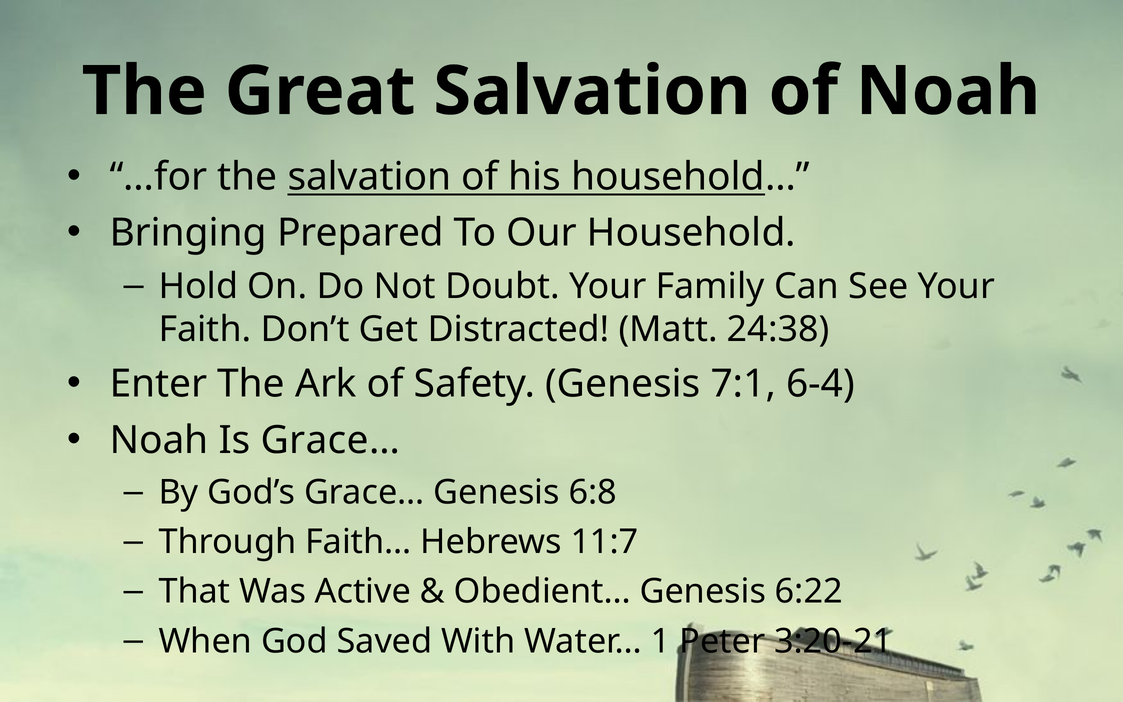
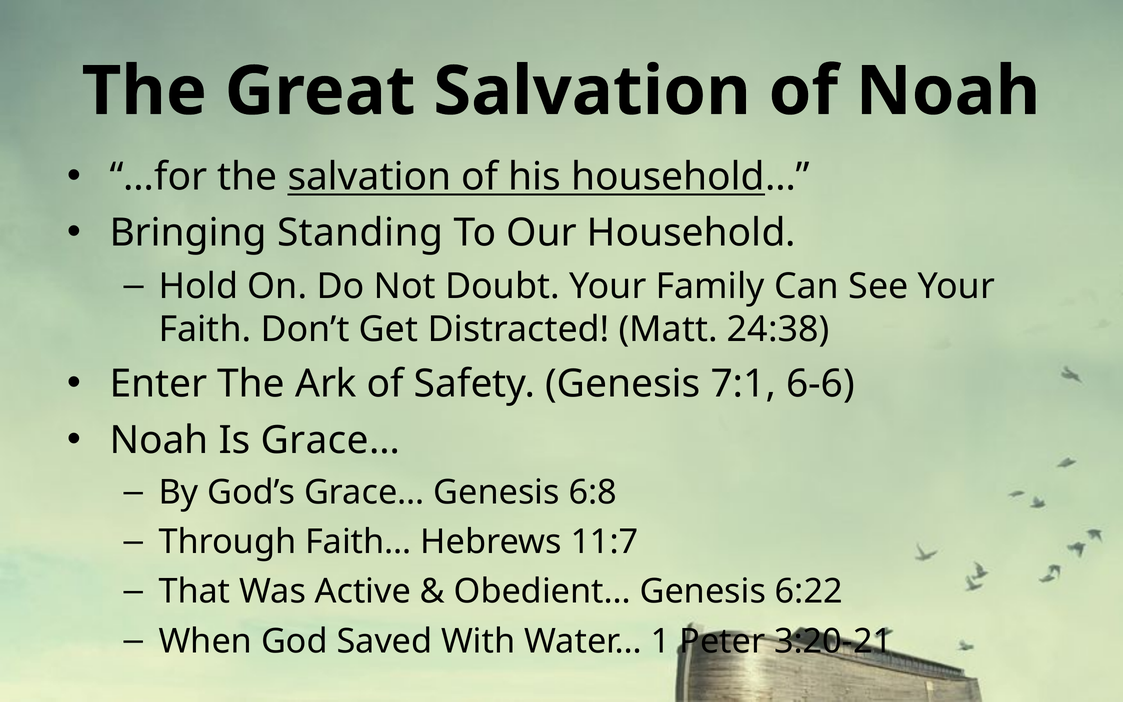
Prepared: Prepared -> Standing
6-4: 6-4 -> 6-6
